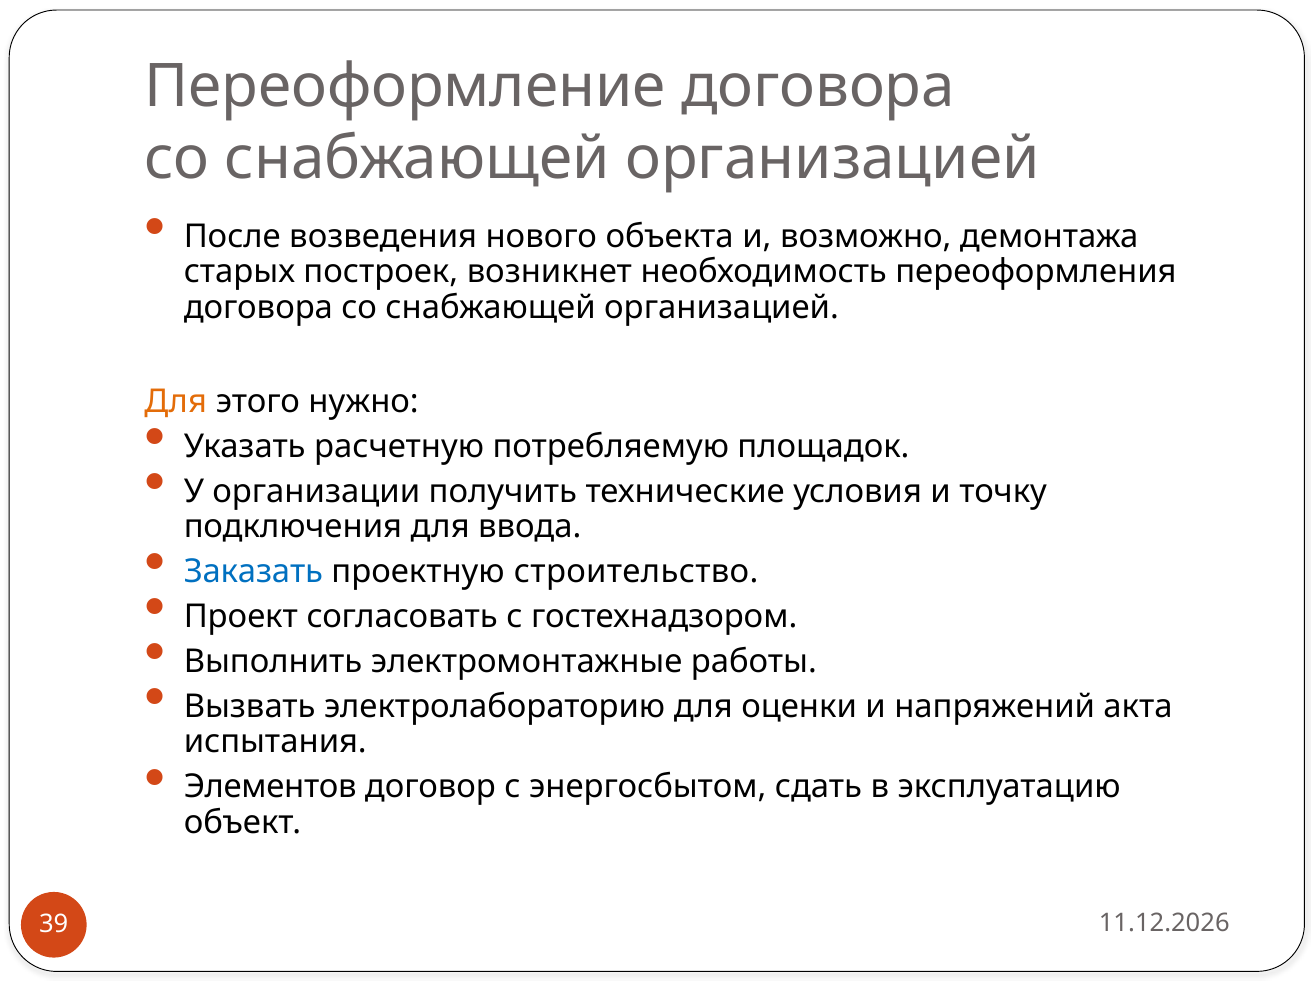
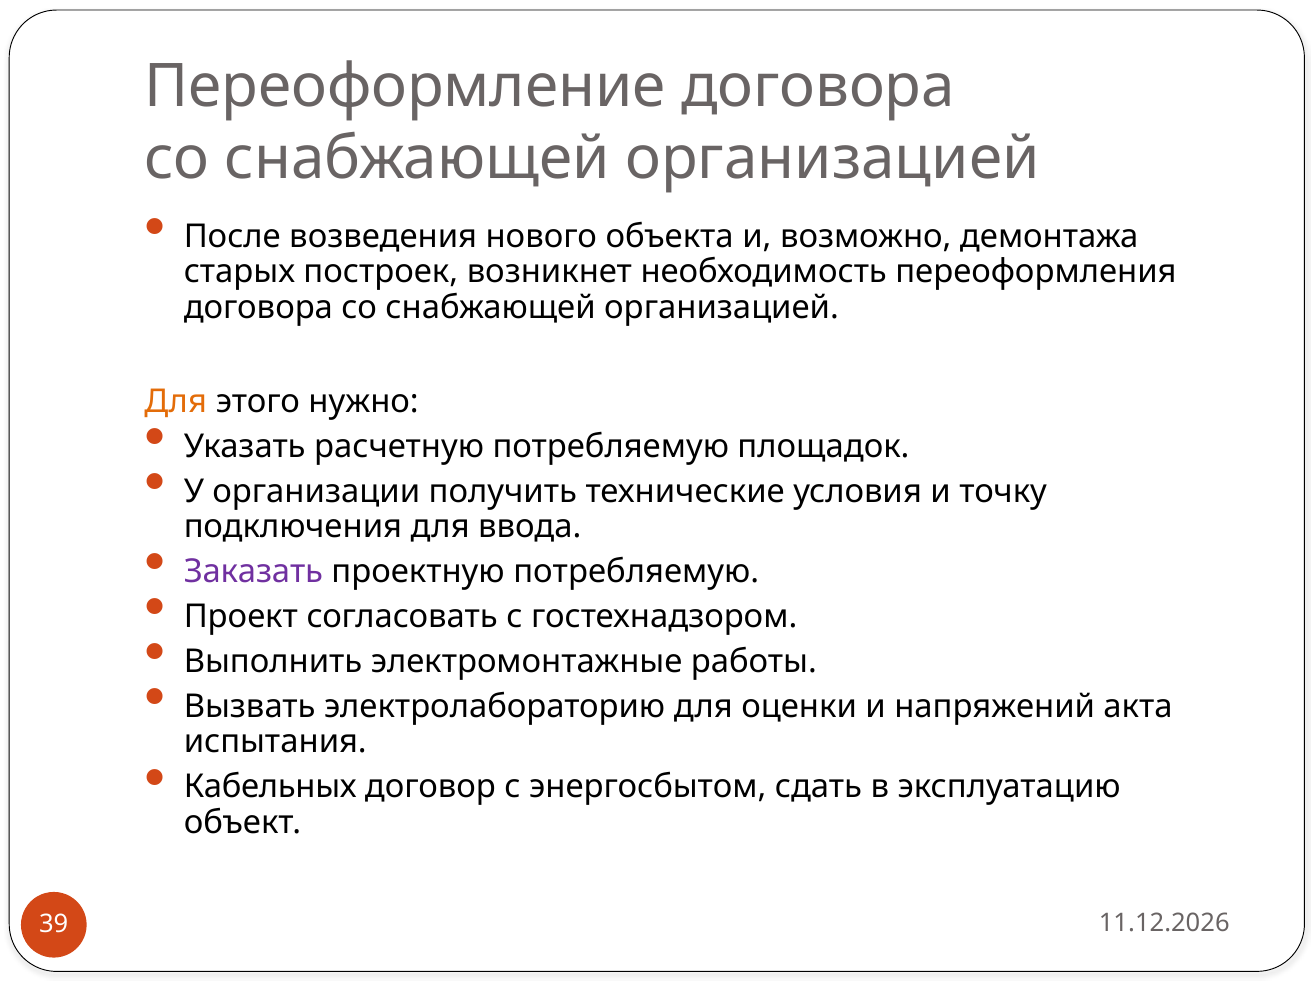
Заказать colour: blue -> purple
проектную строительство: строительство -> потребляемую
Элементов: Элементов -> Кабельных
